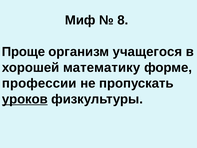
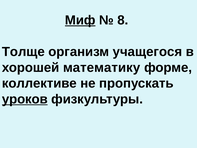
Миф underline: none -> present
Проще: Проще -> Толще
профессии: профессии -> коллективе
